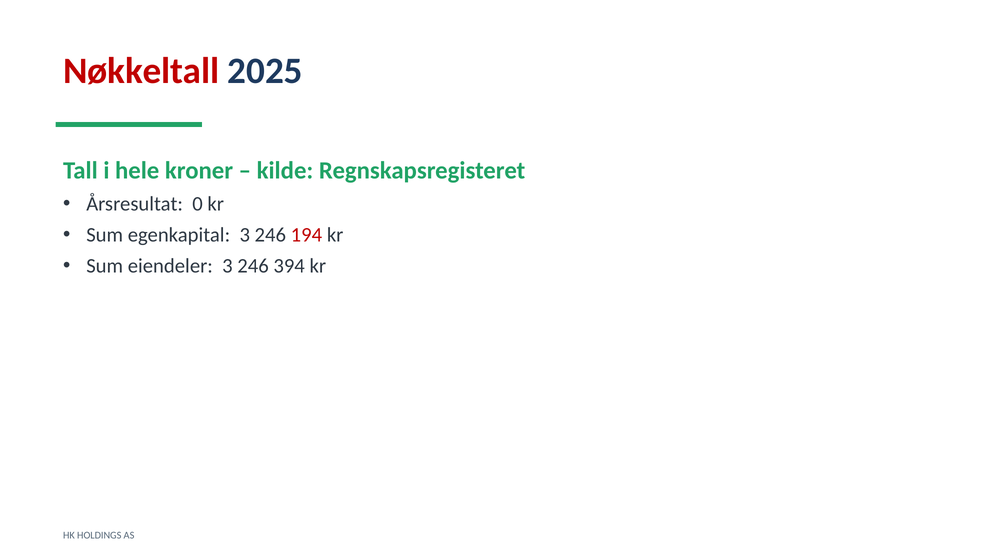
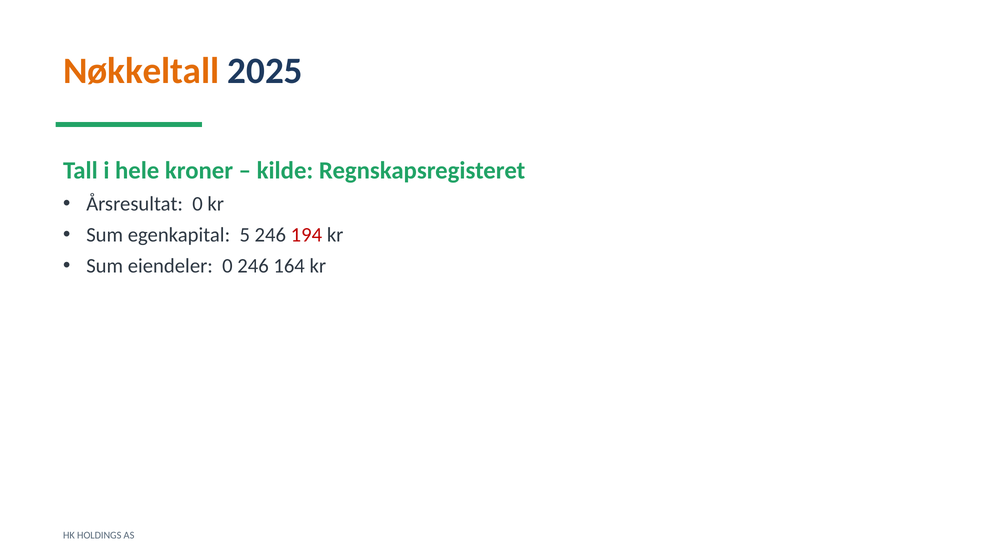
Nøkkeltall colour: red -> orange
egenkapital 3: 3 -> 5
eiendeler 3: 3 -> 0
394: 394 -> 164
